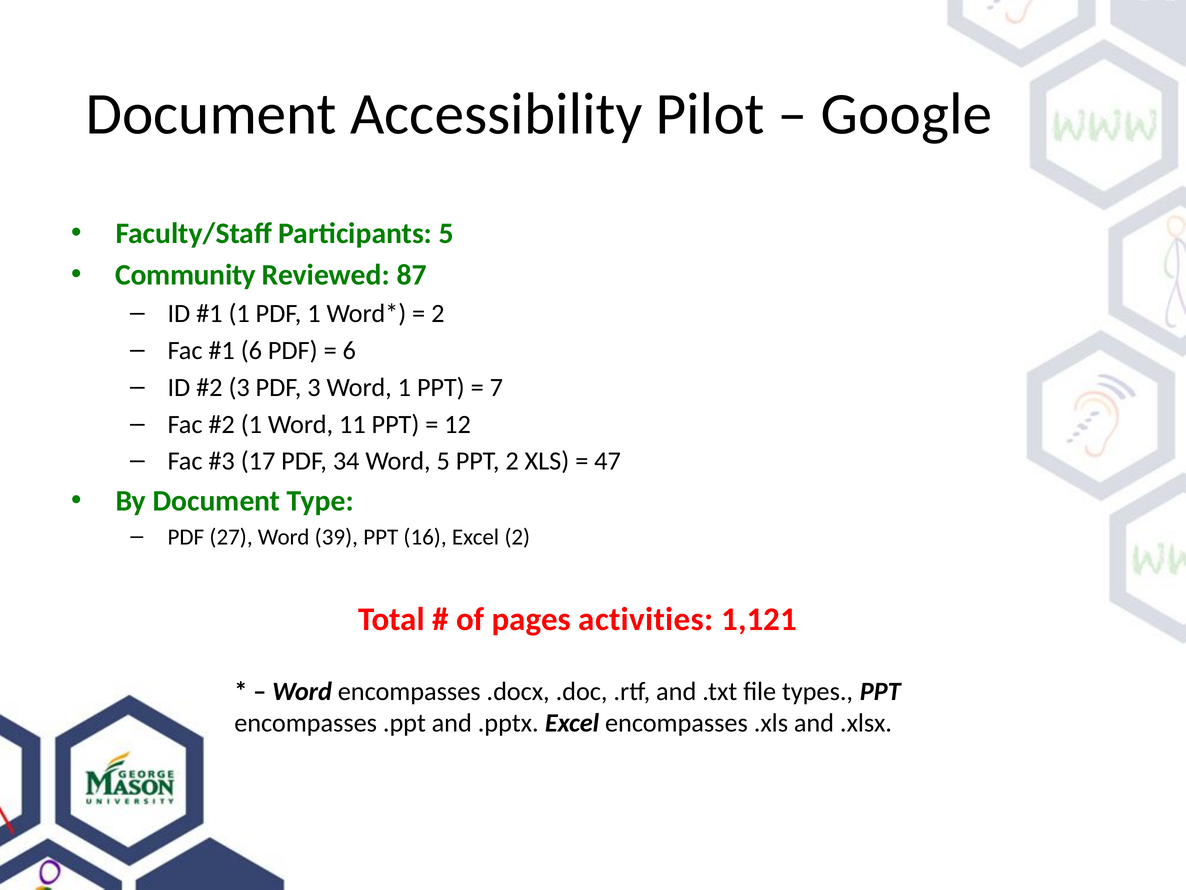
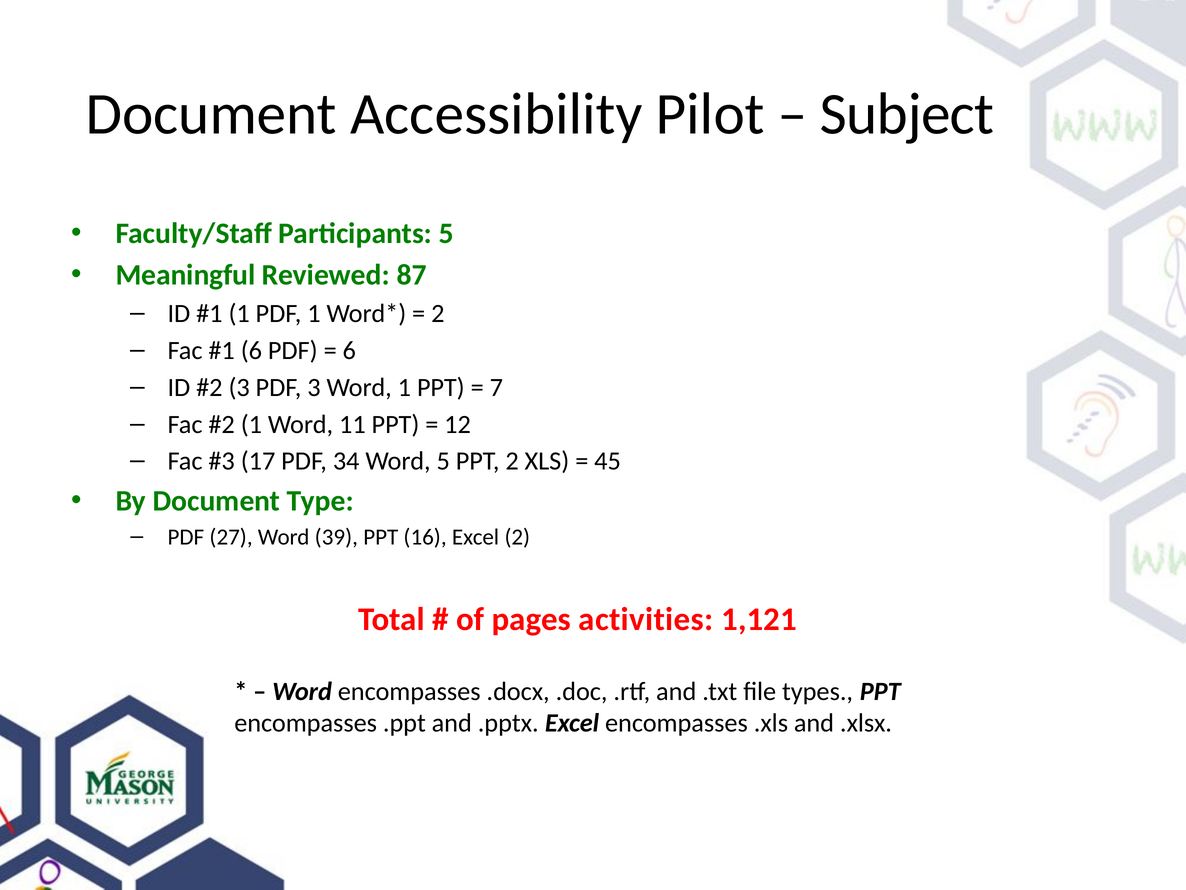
Google: Google -> Subject
Community: Community -> Meaningful
47: 47 -> 45
